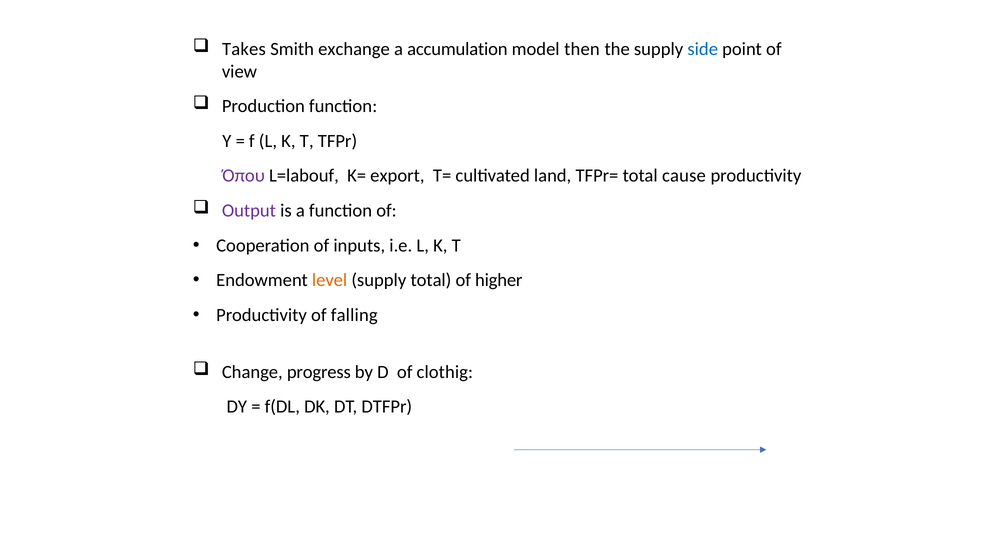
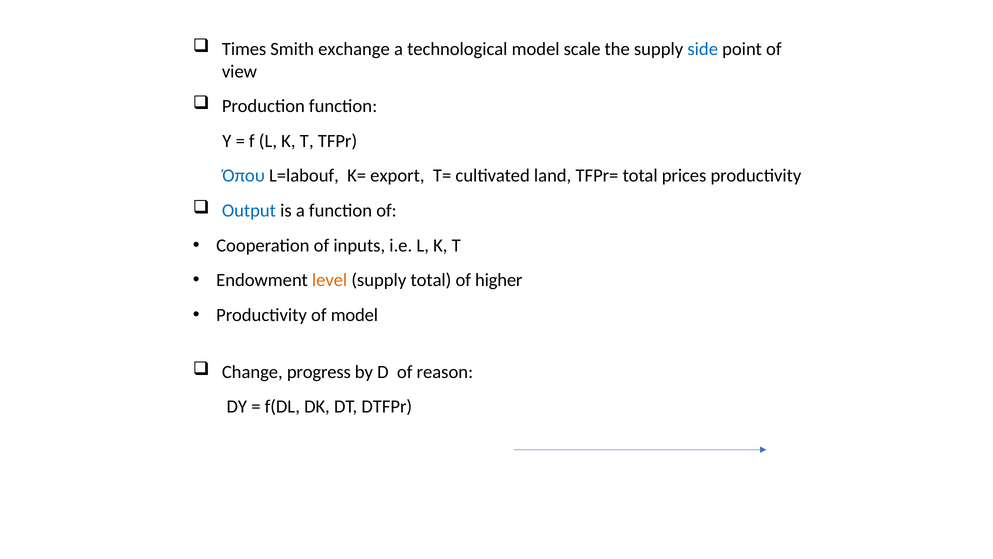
Takes: Takes -> Times
accumulation: accumulation -> technological
then: then -> scale
Όπου colour: purple -> blue
cause: cause -> prices
Output colour: purple -> blue
of falling: falling -> model
clothig: clothig -> reason
